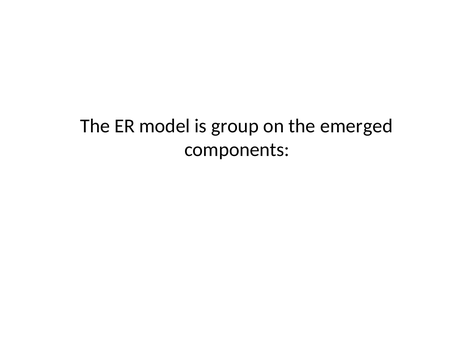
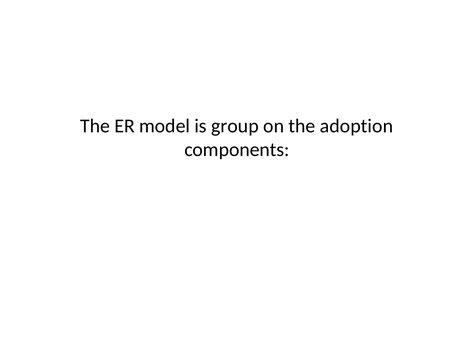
emerged: emerged -> adoption
